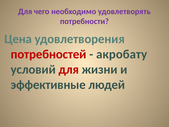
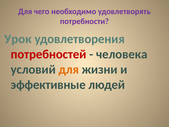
Цена: Цена -> Урок
акробату: акробату -> человека
для at (69, 69) colour: red -> orange
